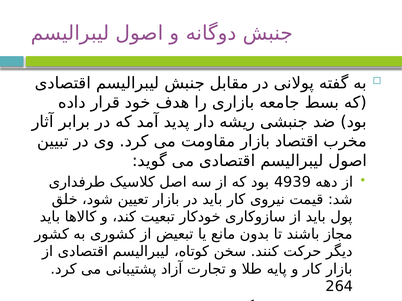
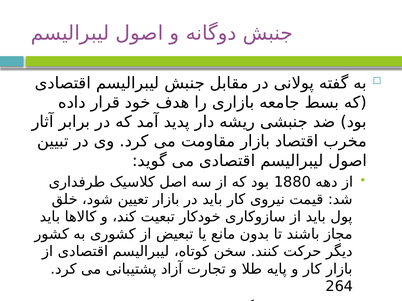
4939: 4939 -> 1880
